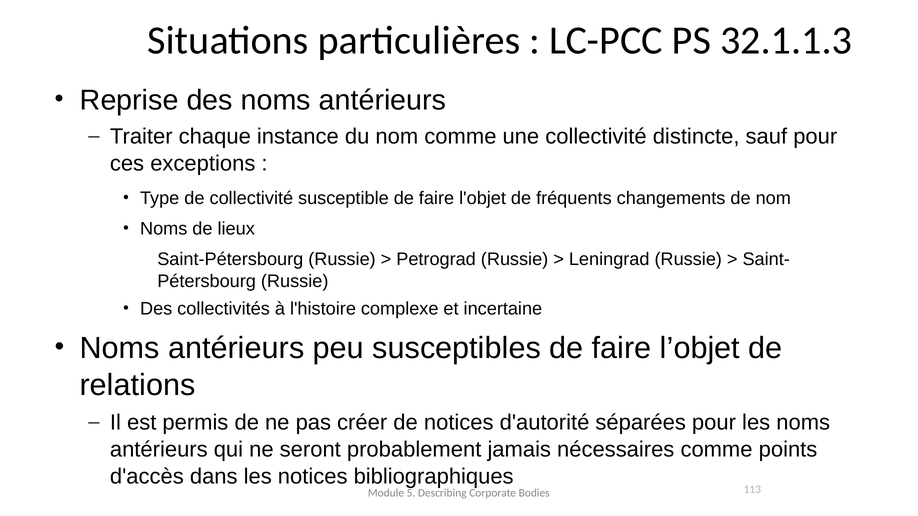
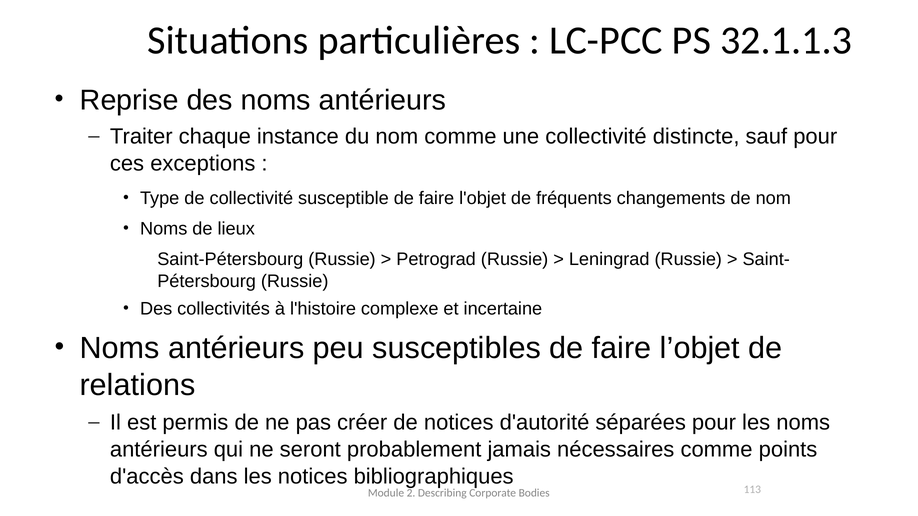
5: 5 -> 2
